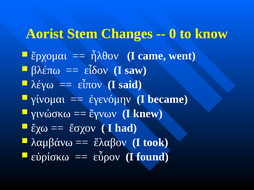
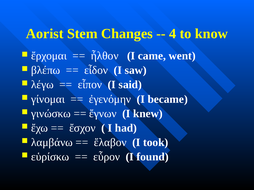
0: 0 -> 4
